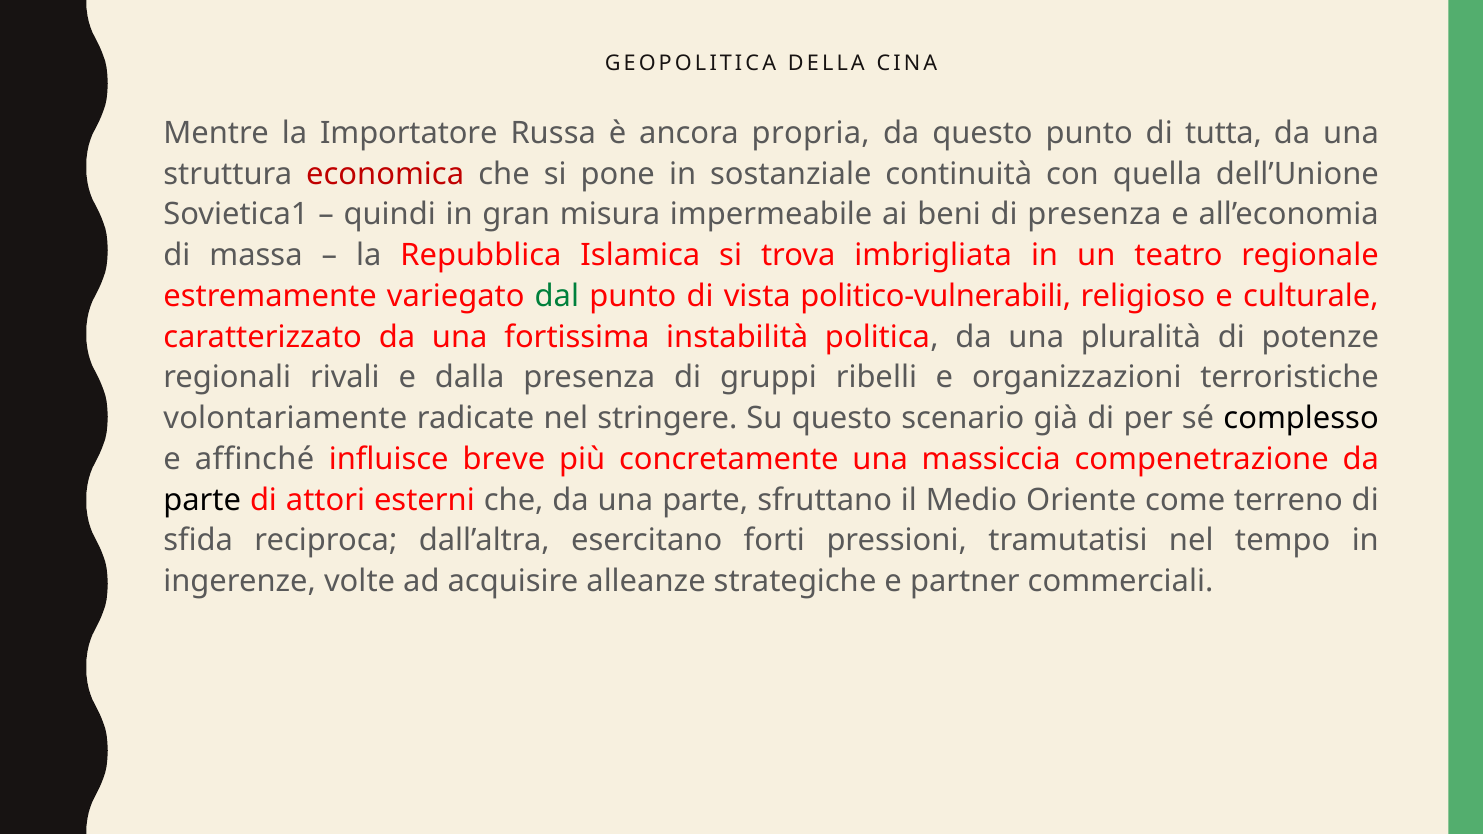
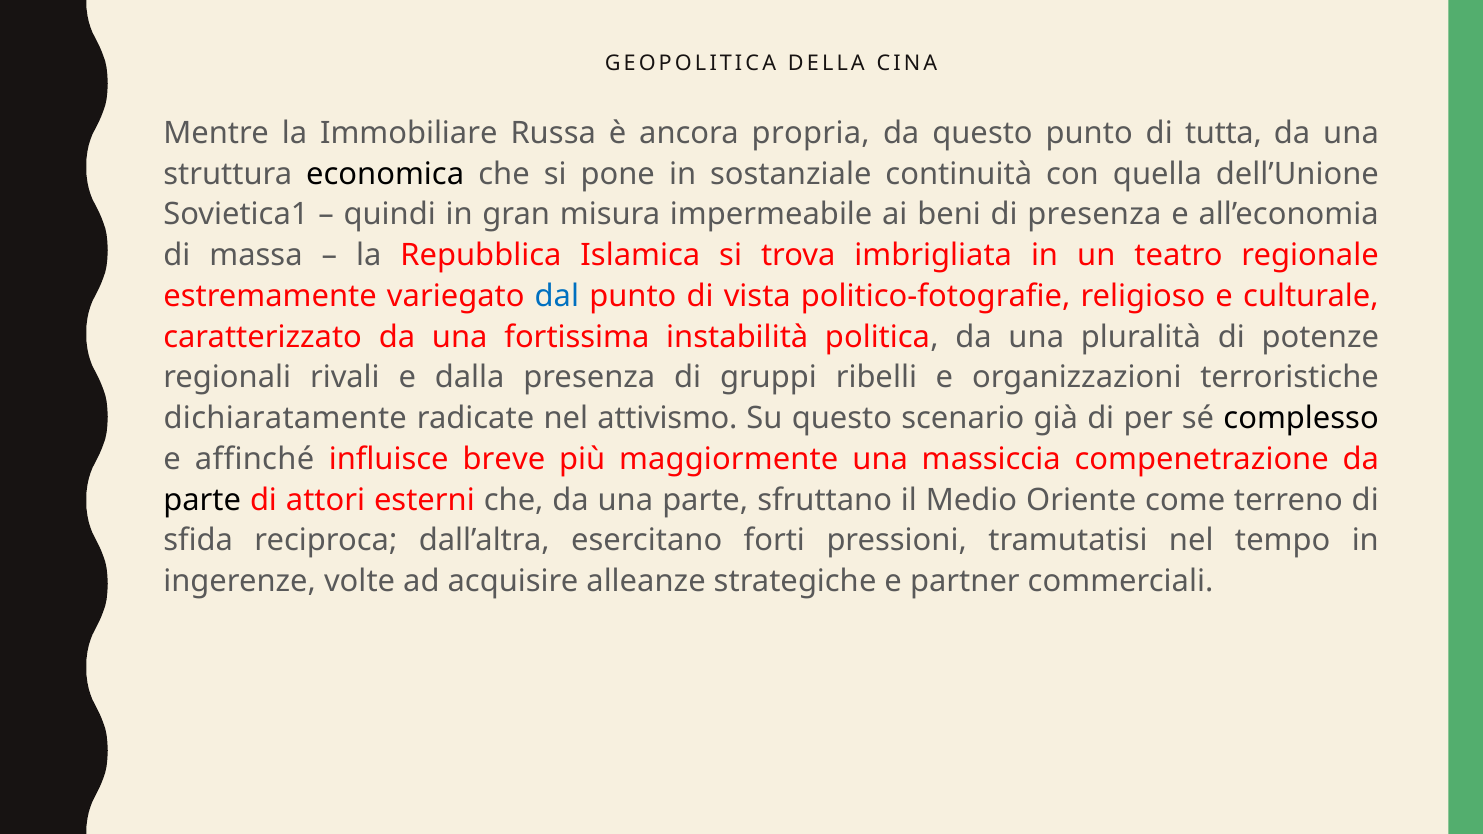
Importatore: Importatore -> Immobiliare
economica colour: red -> black
dal colour: green -> blue
politico-vulnerabili: politico-vulnerabili -> politico-fotografie
volontariamente: volontariamente -> dichiaratamente
stringere: stringere -> attivismo
concretamente: concretamente -> maggiormente
